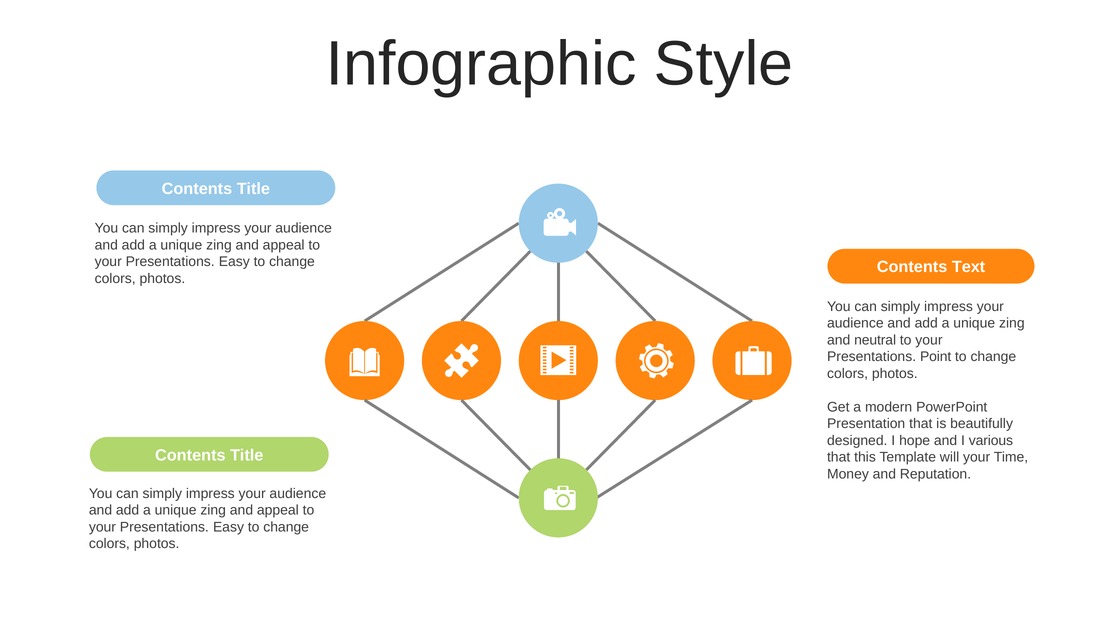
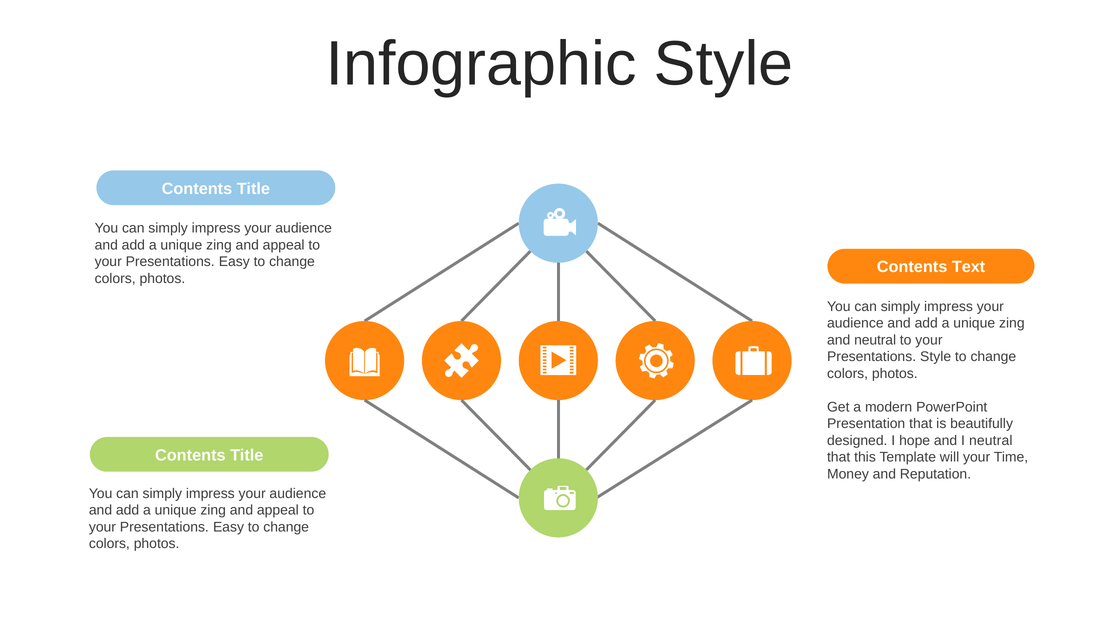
Presentations Point: Point -> Style
I various: various -> neutral
